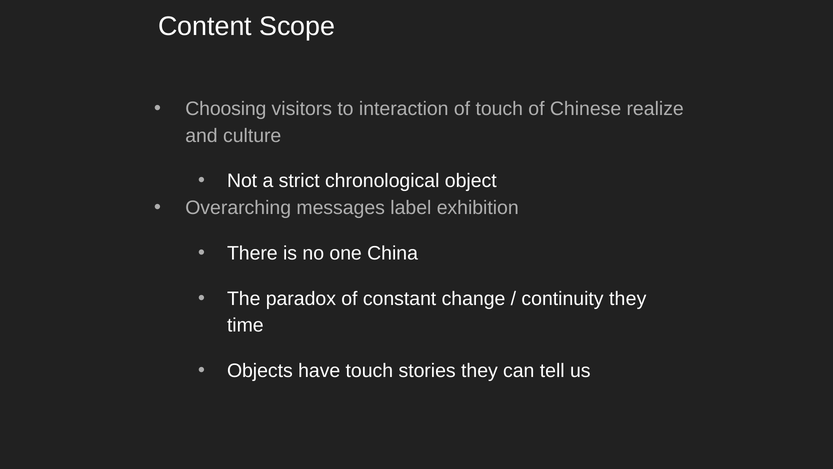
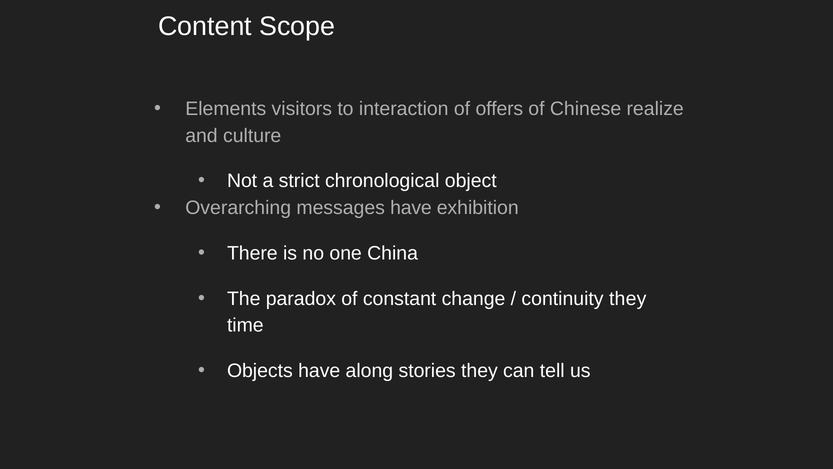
Choosing: Choosing -> Elements
of touch: touch -> offers
messages label: label -> have
have touch: touch -> along
